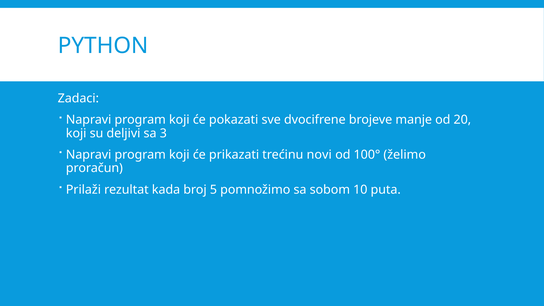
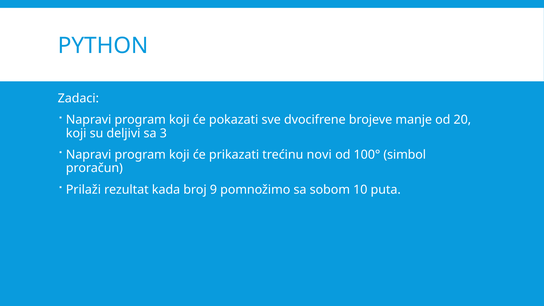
želimo: želimo -> simbol
5: 5 -> 9
